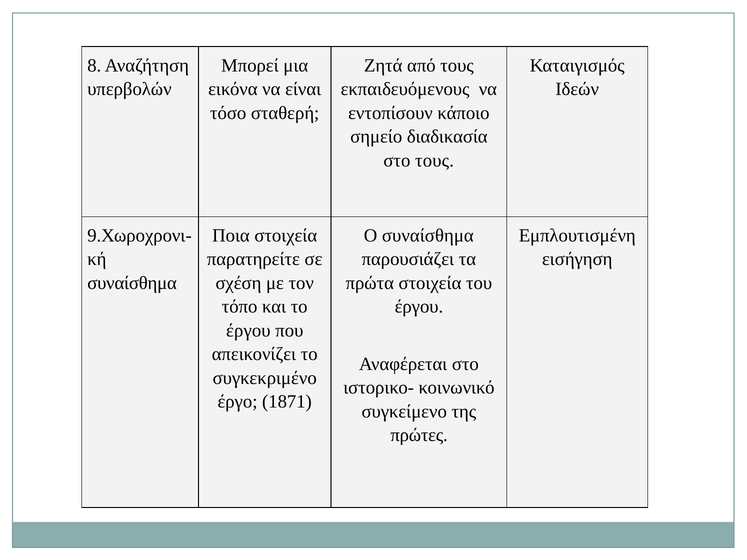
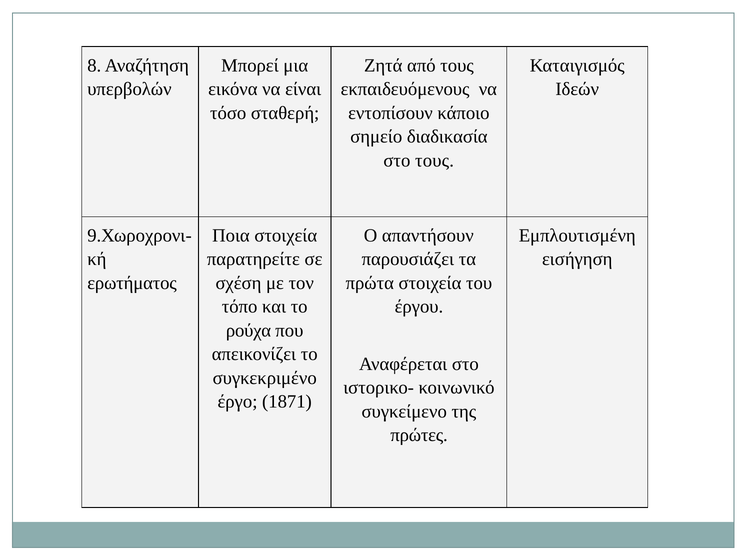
Ο συναίσθημα: συναίσθημα -> απαντήσουν
συναίσθημα at (132, 283): συναίσθημα -> ερωτήματος
έργου at (248, 331): έργου -> ρούχα
